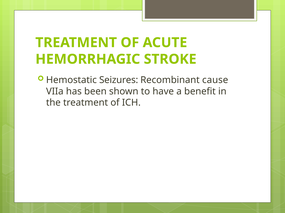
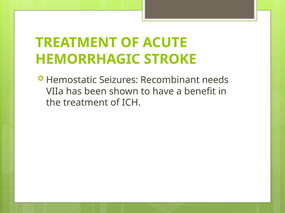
cause: cause -> needs
